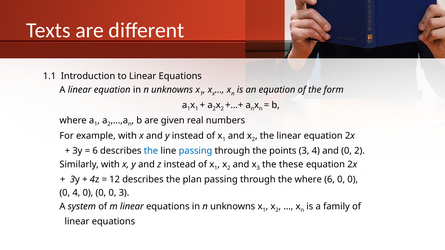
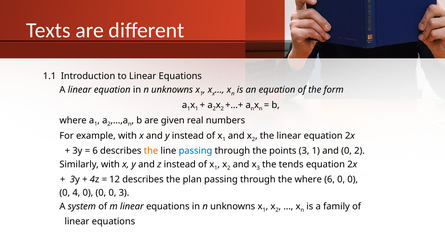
the at (151, 151) colour: blue -> orange
3 4: 4 -> 1
these: these -> tends
